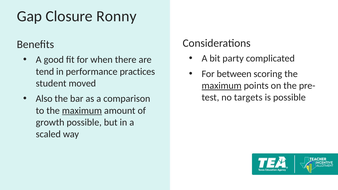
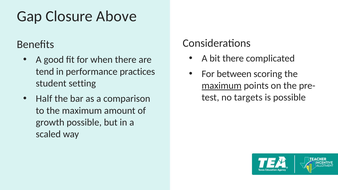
Ronny: Ronny -> Above
bit party: party -> there
moved: moved -> setting
Also: Also -> Half
maximum at (82, 111) underline: present -> none
